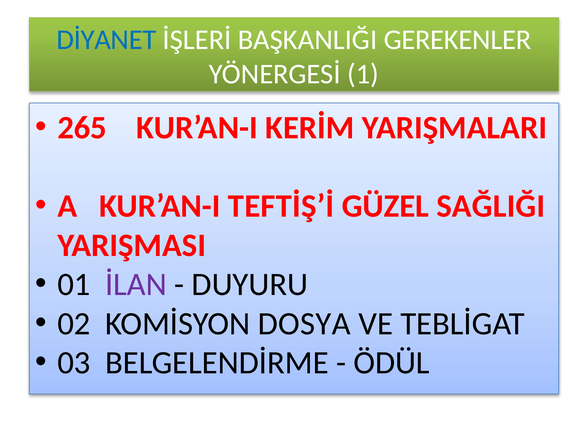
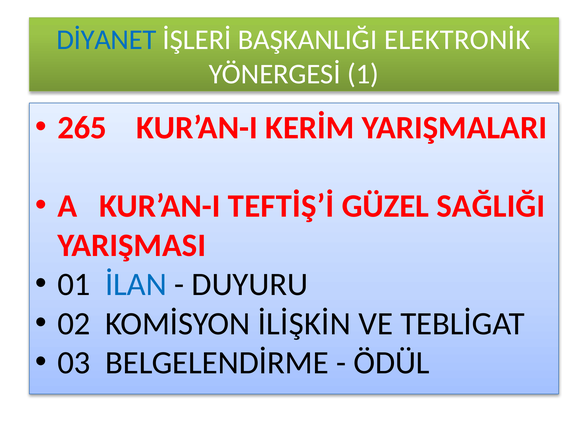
GEREKENLER: GEREKENLER -> ELEKTRONİK
İLAN colour: purple -> blue
DOSYA: DOSYA -> İLİŞKİN
